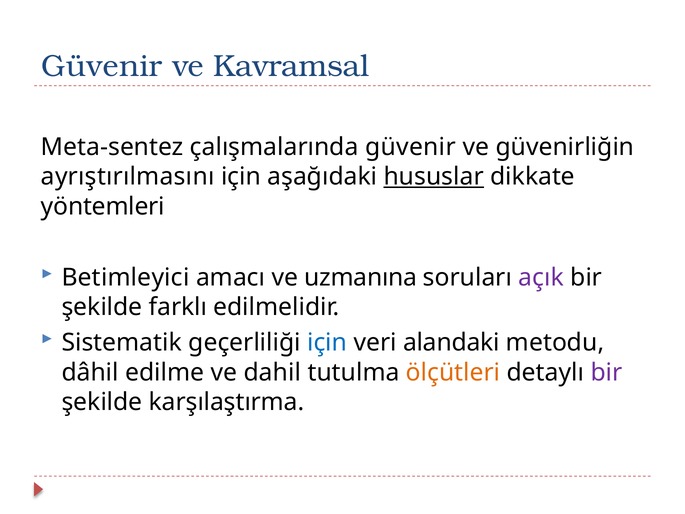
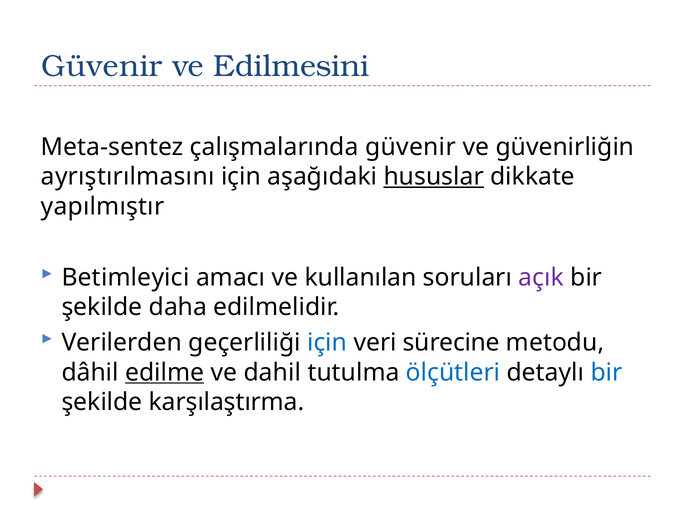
Kavramsal: Kavramsal -> Edilmesini
yöntemleri: yöntemleri -> yapılmıştır
uzmanına: uzmanına -> kullanılan
farklı: farklı -> daha
Sistematik: Sistematik -> Verilerden
alandaki: alandaki -> sürecine
edilme underline: none -> present
ölçütleri colour: orange -> blue
bir at (606, 372) colour: purple -> blue
